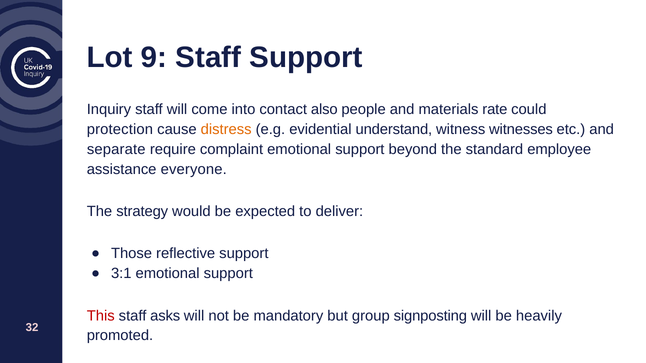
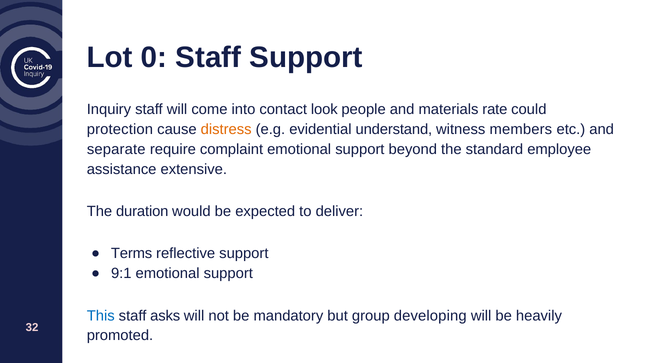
9: 9 -> 0
also: also -> look
witnesses: witnesses -> members
everyone: everyone -> extensive
strategy: strategy -> duration
Those: Those -> Terms
3:1: 3:1 -> 9:1
This colour: red -> blue
signposting: signposting -> developing
